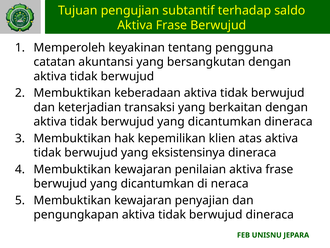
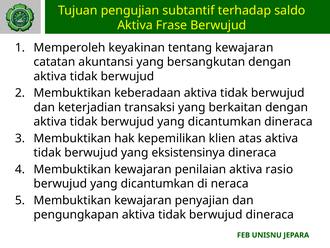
tentang pengguna: pengguna -> kewajaran
penilaian aktiva frase: frase -> rasio
